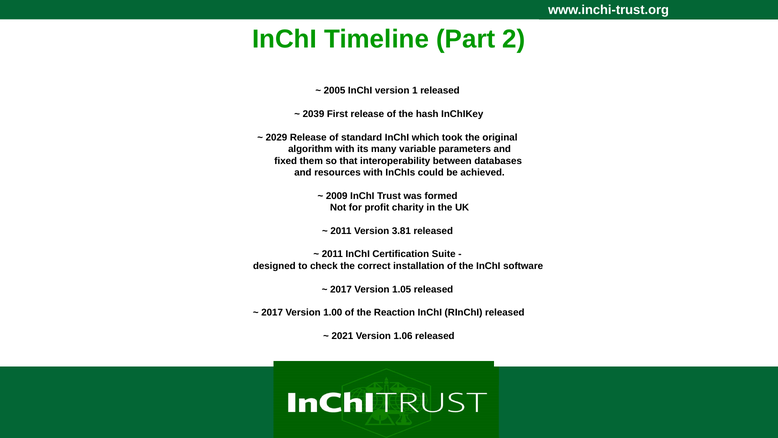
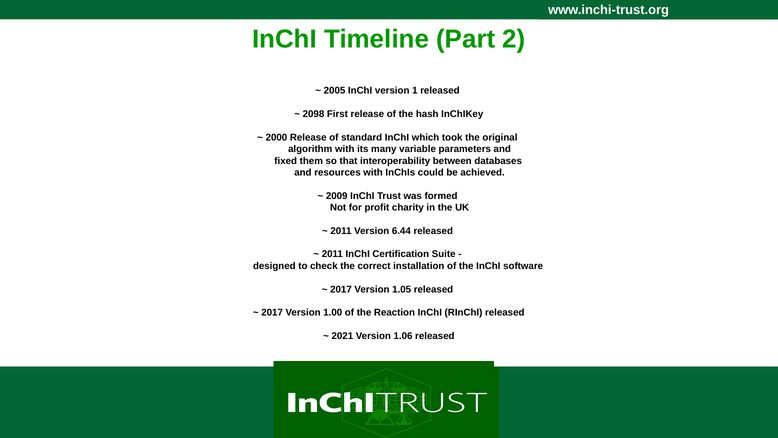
2039: 2039 -> 2098
2029: 2029 -> 2000
3.81: 3.81 -> 6.44
